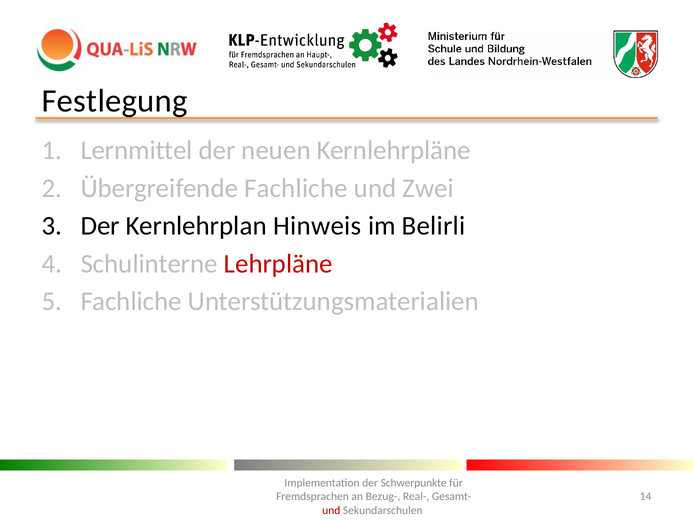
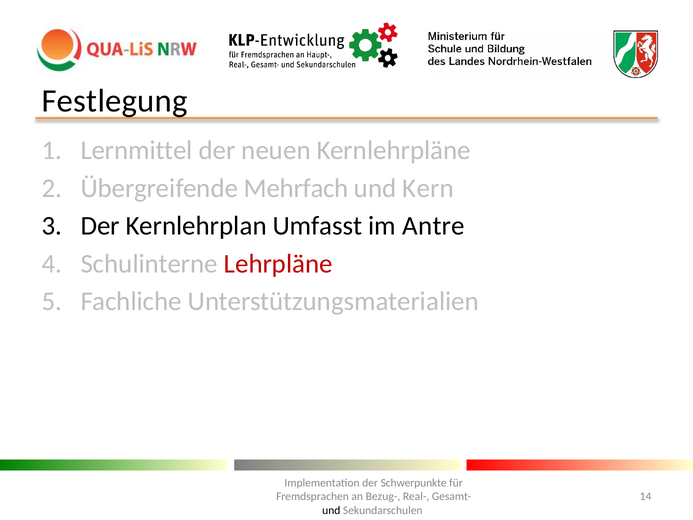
Übergreifende Fachliche: Fachliche -> Mehrfach
Zwei: Zwei -> Kern
Hinweis: Hinweis -> Umfasst
Belirli: Belirli -> Antre
und at (331, 510) colour: red -> black
